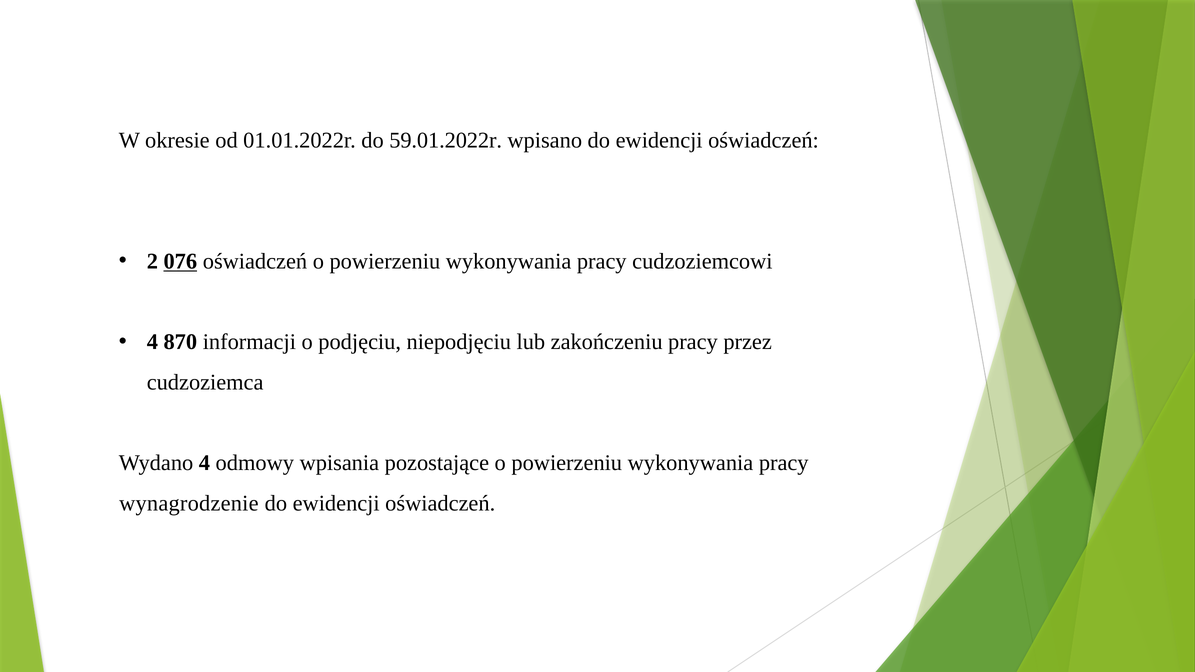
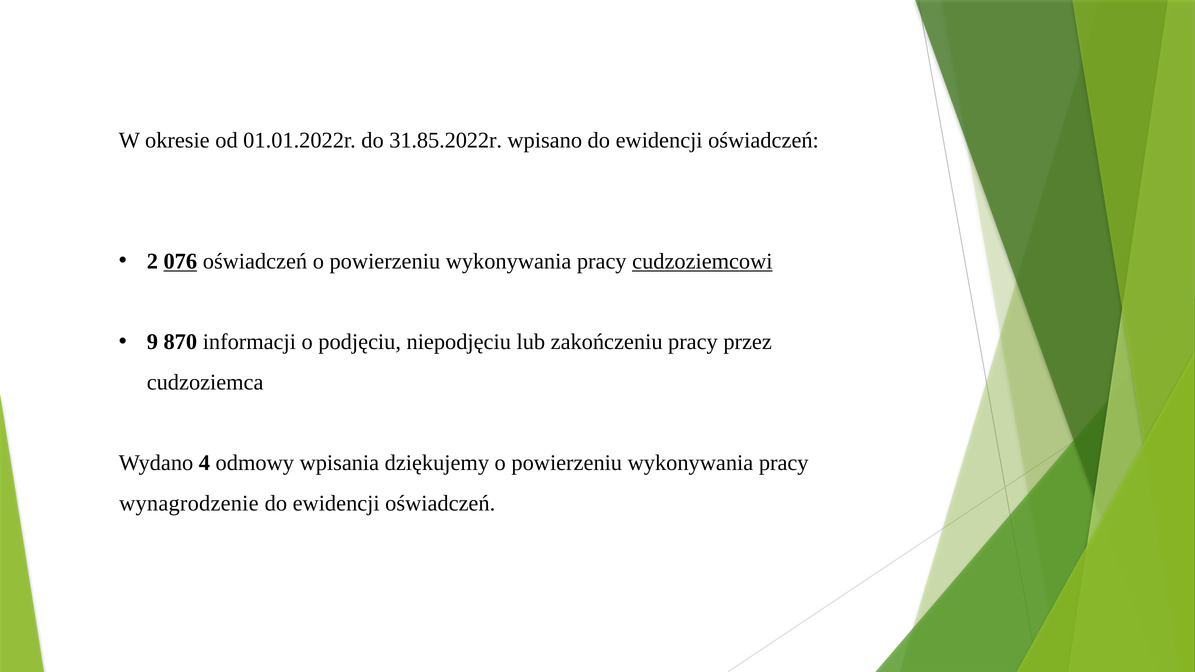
59.01.2022r: 59.01.2022r -> 31.85.2022r
cudzoziemcowi underline: none -> present
4 at (152, 342): 4 -> 9
pozostające: pozostające -> dziękujemy
